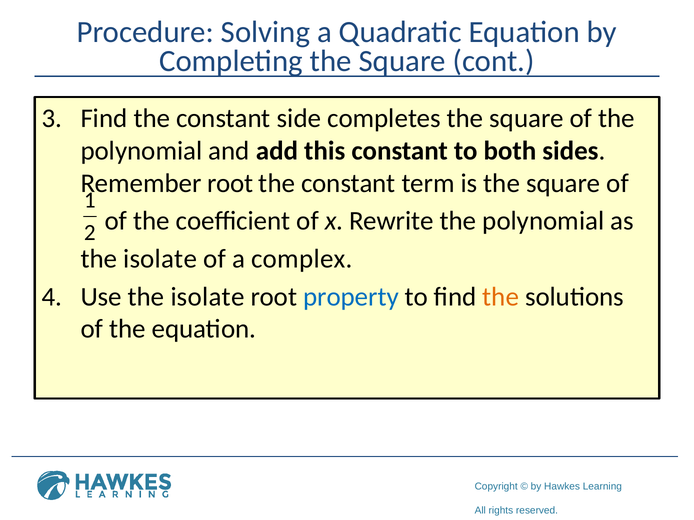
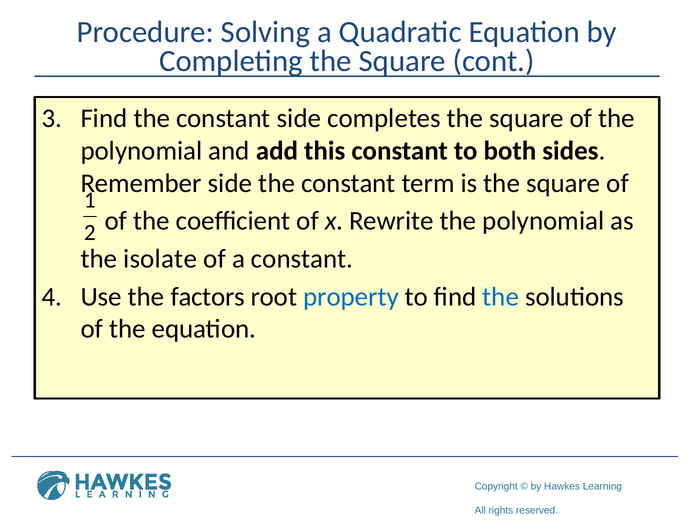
root at (230, 183): root -> side
a complex: complex -> constant
Use the isolate: isolate -> factors
the at (501, 297) colour: orange -> blue
